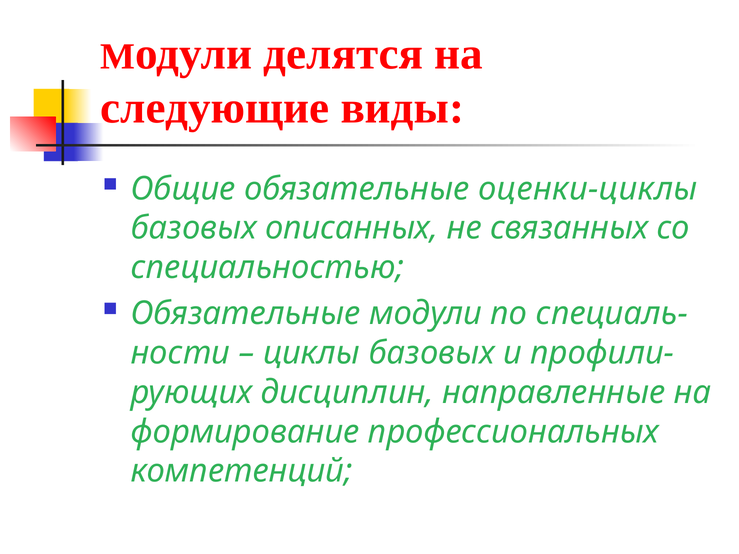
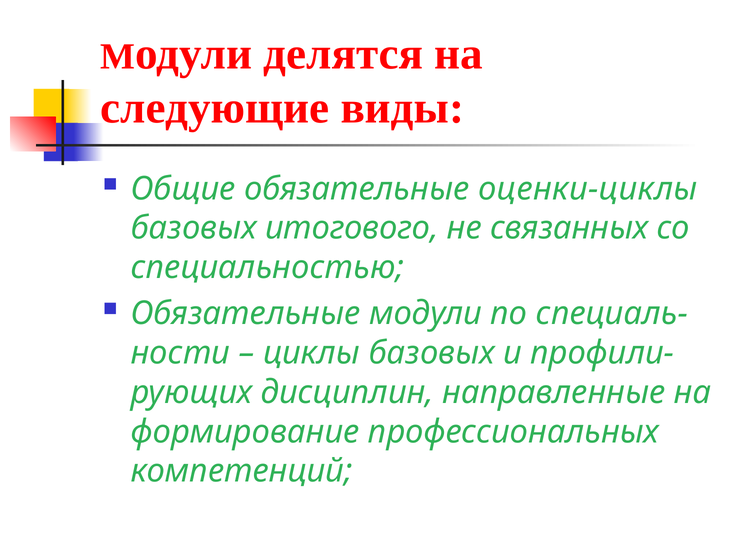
описанных: описанных -> итогового
